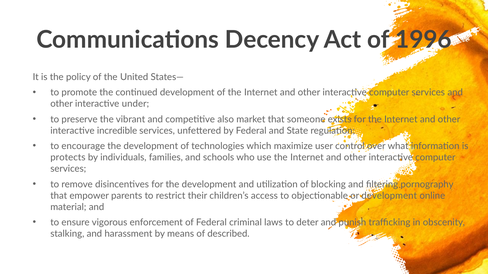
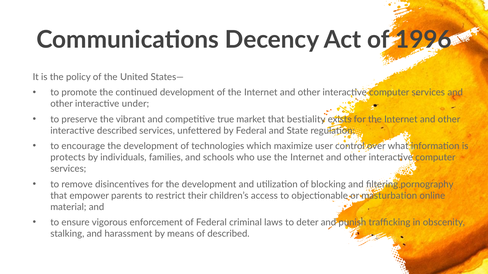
also: also -> true
someone: someone -> bestiality
interactive incredible: incredible -> described
or development: development -> masturbation
